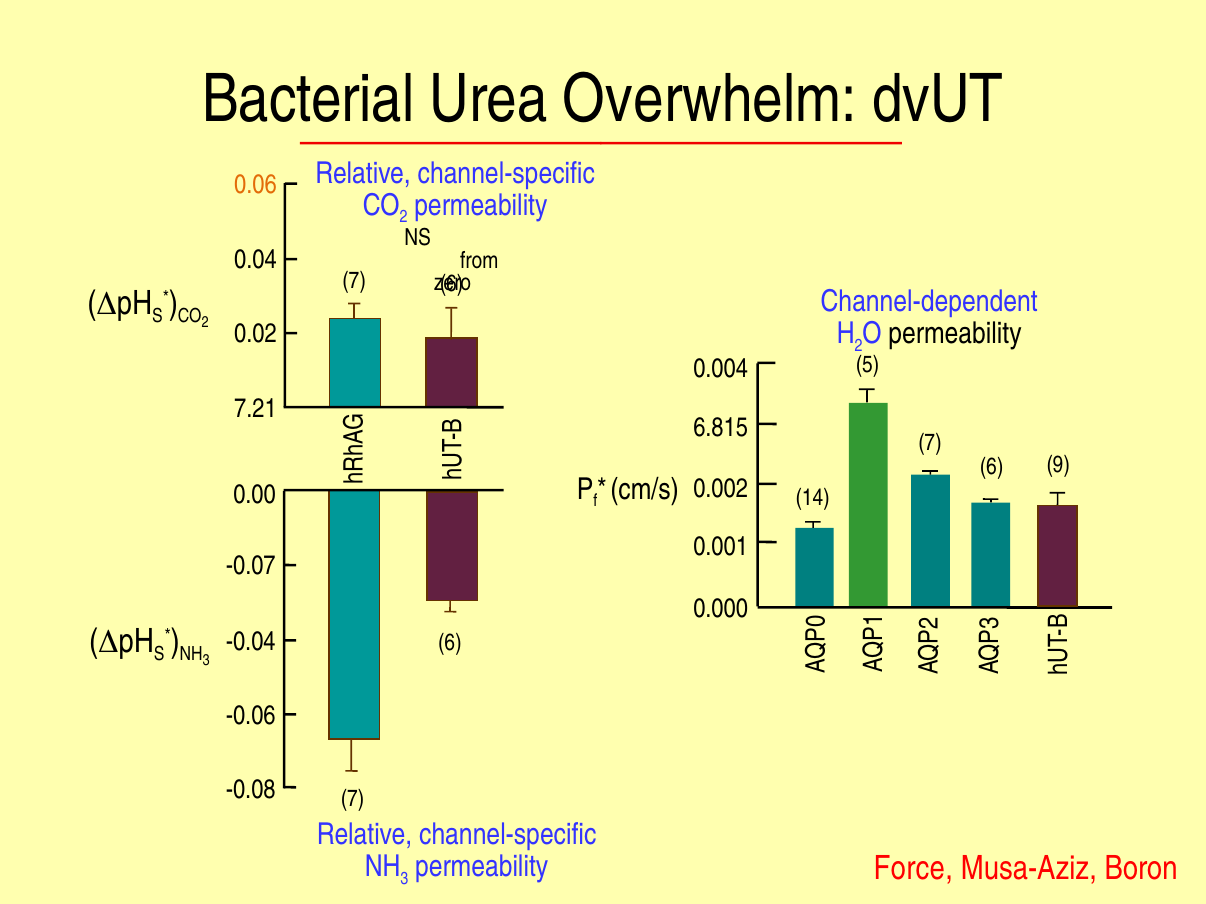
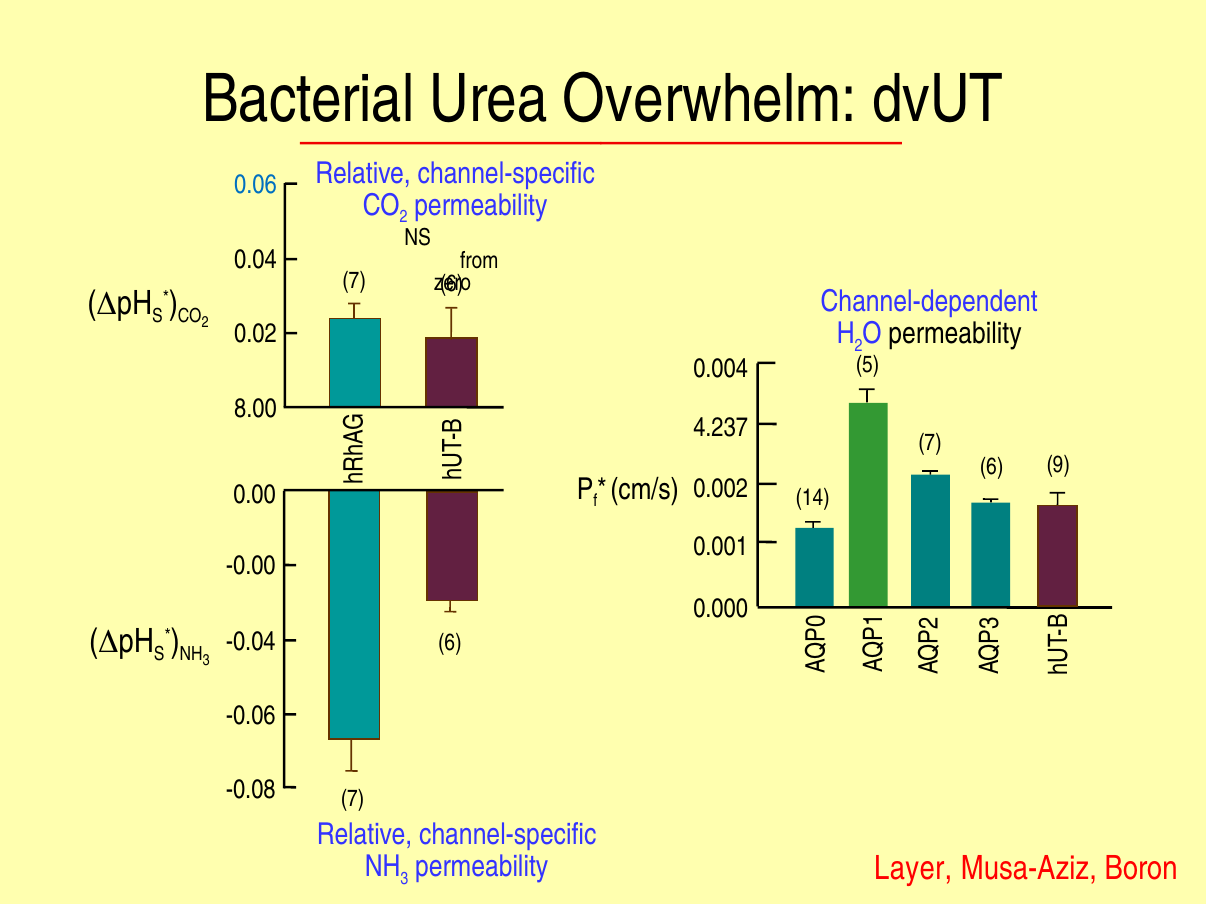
0.06 colour: orange -> blue
7.21: 7.21 -> 8.00
6.815: 6.815 -> 4.237
-0.07: -0.07 -> -0.00
Force: Force -> Layer
